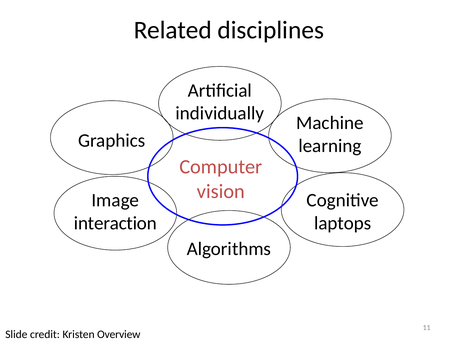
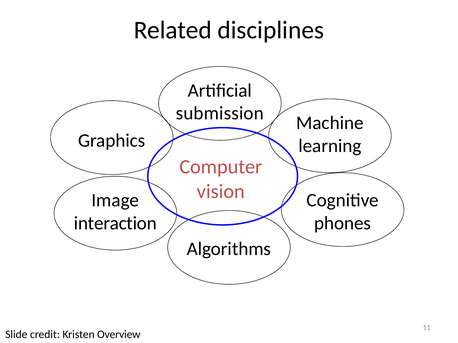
individually: individually -> submission
laptops: laptops -> phones
